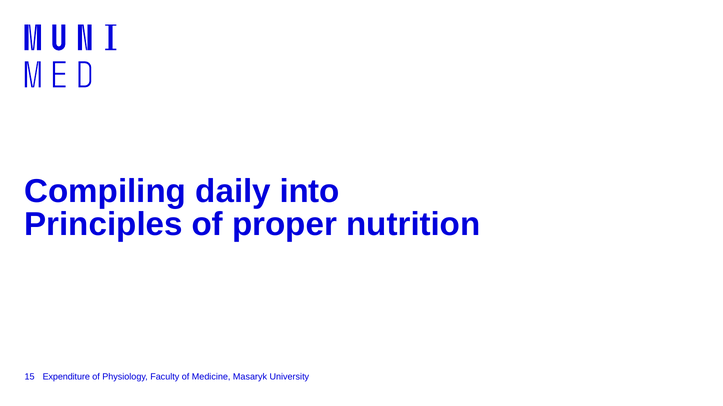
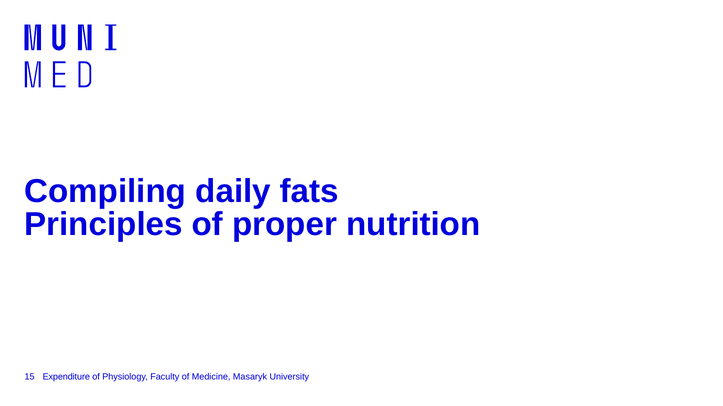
into: into -> fats
